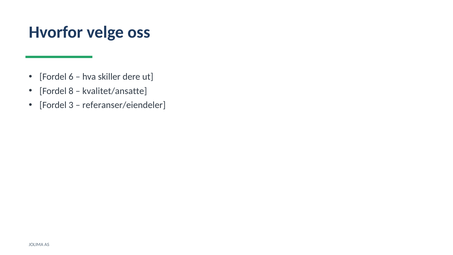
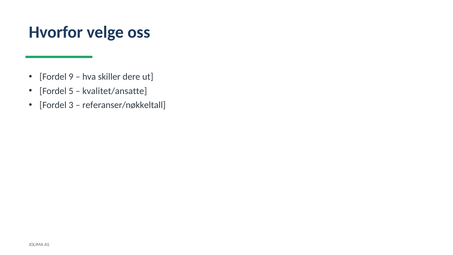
6: 6 -> 9
8: 8 -> 5
referanser/eiendeler: referanser/eiendeler -> referanser/nøkkeltall
